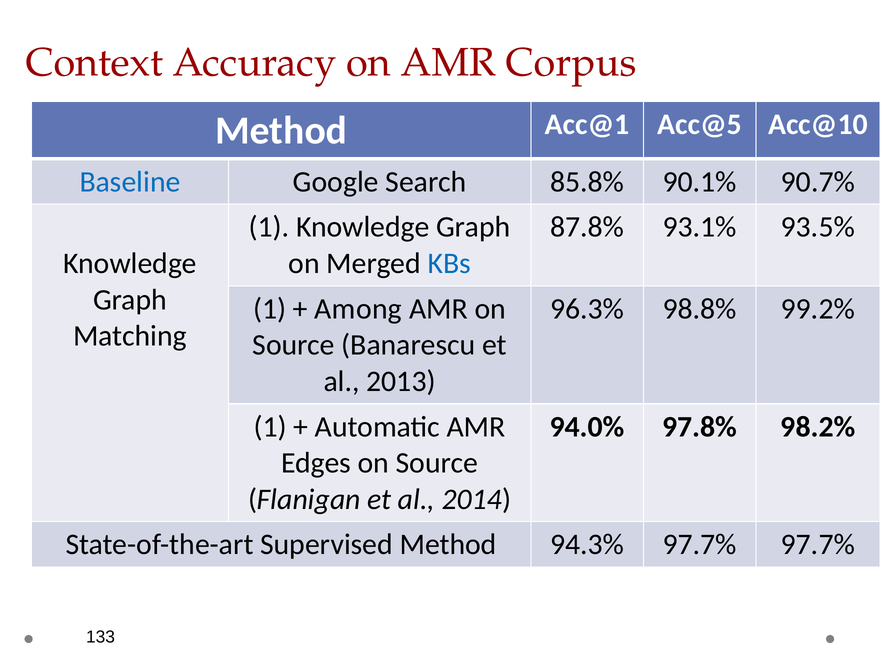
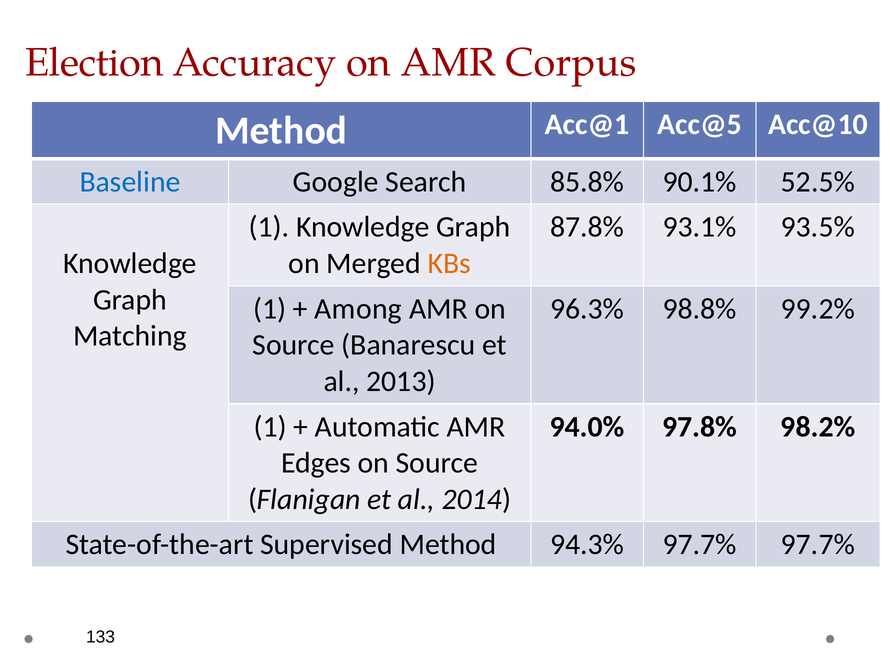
Context: Context -> Election
90.7%: 90.7% -> 52.5%
KBs colour: blue -> orange
